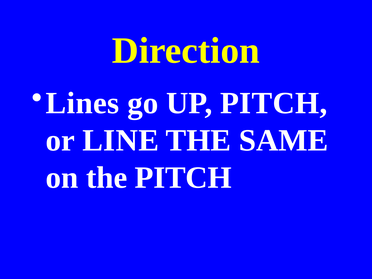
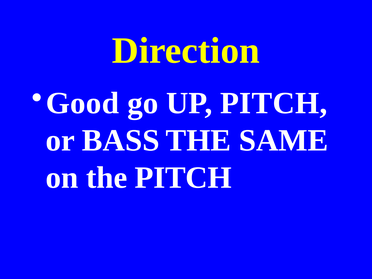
Lines: Lines -> Good
LINE: LINE -> BASS
